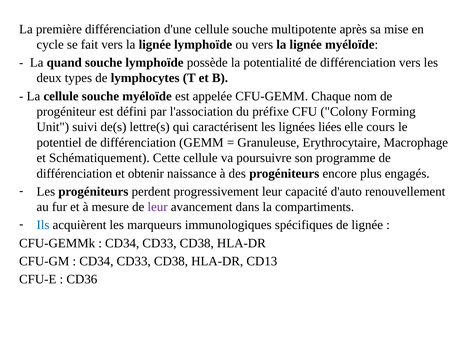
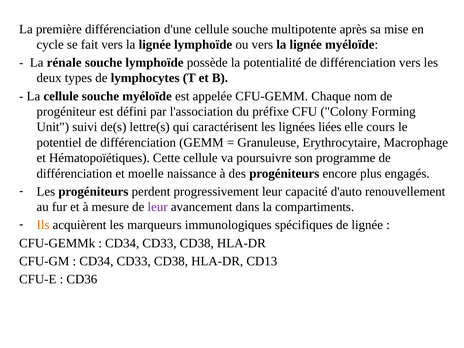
quand: quand -> rénale
Schématiquement: Schématiquement -> Hématopoïétiques
obtenir: obtenir -> moelle
Ils colour: blue -> orange
